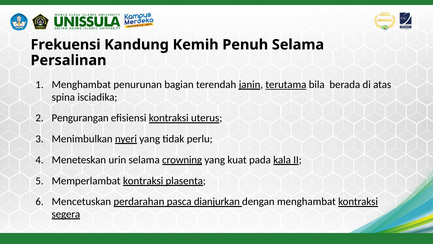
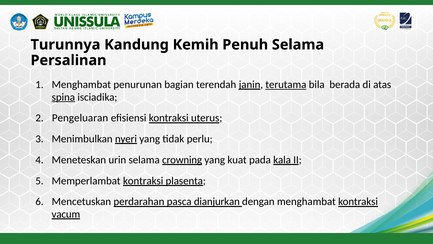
Frekuensi: Frekuensi -> Turunnya
spina underline: none -> present
Pengurangan: Pengurangan -> Pengeluaran
segera: segera -> vacum
